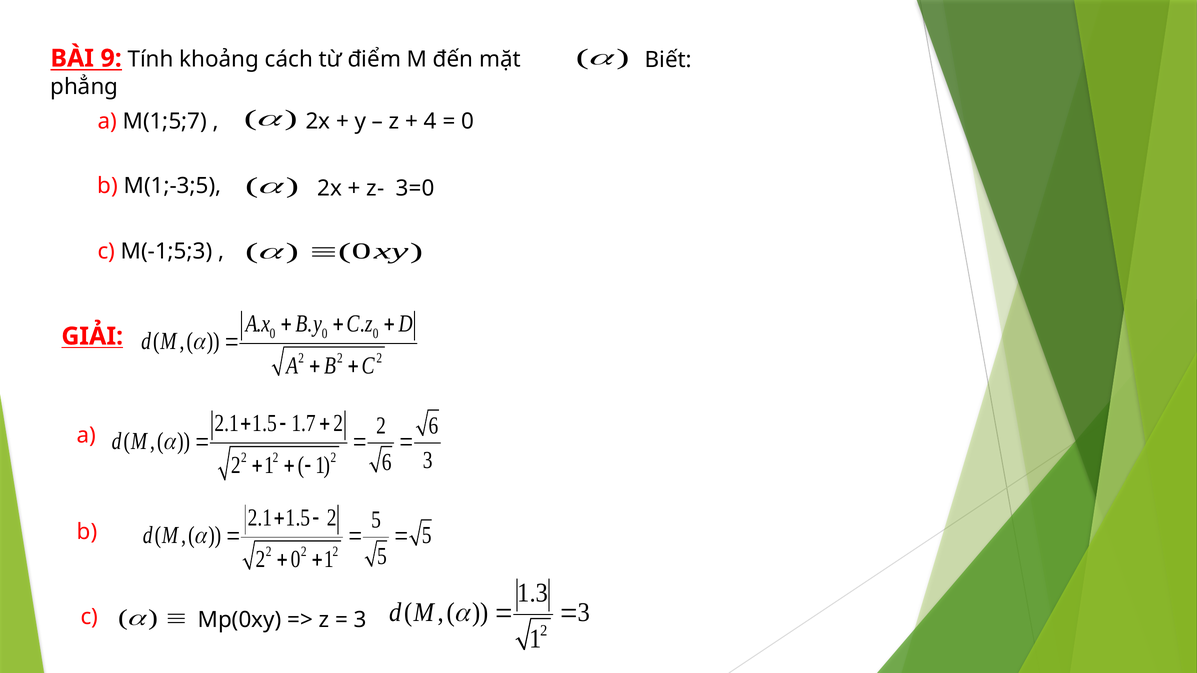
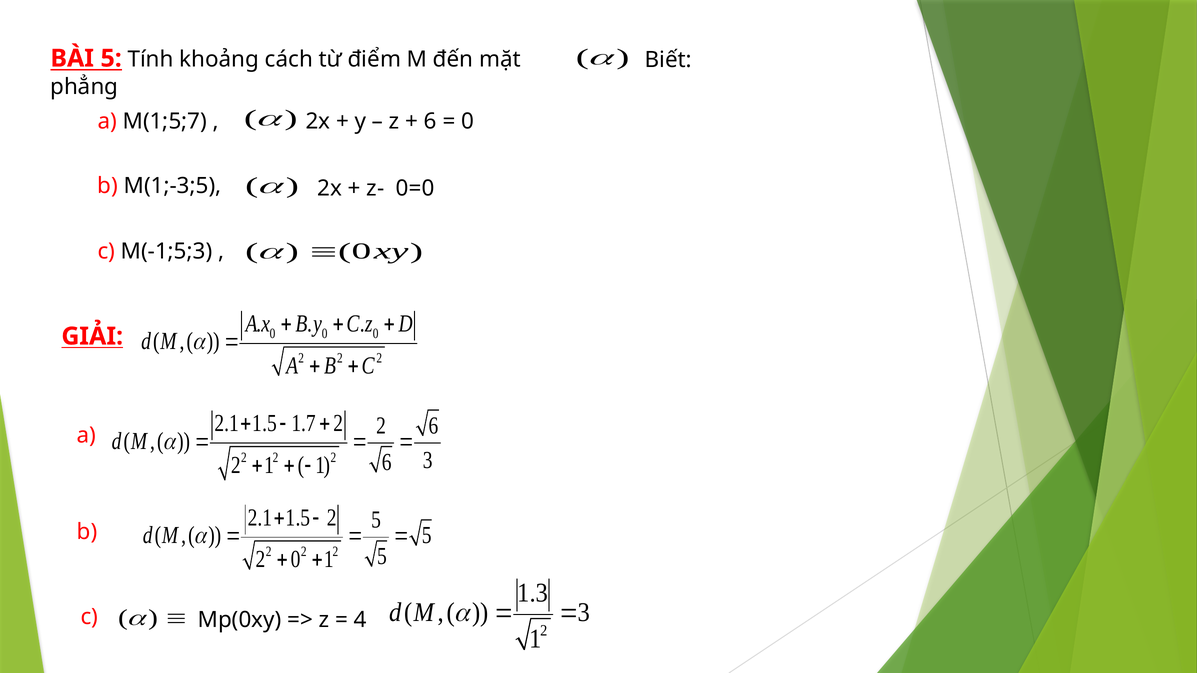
BÀI 9: 9 -> 5
4 at (430, 121): 4 -> 6
3=0: 3=0 -> 0=0
3 at (360, 620): 3 -> 4
